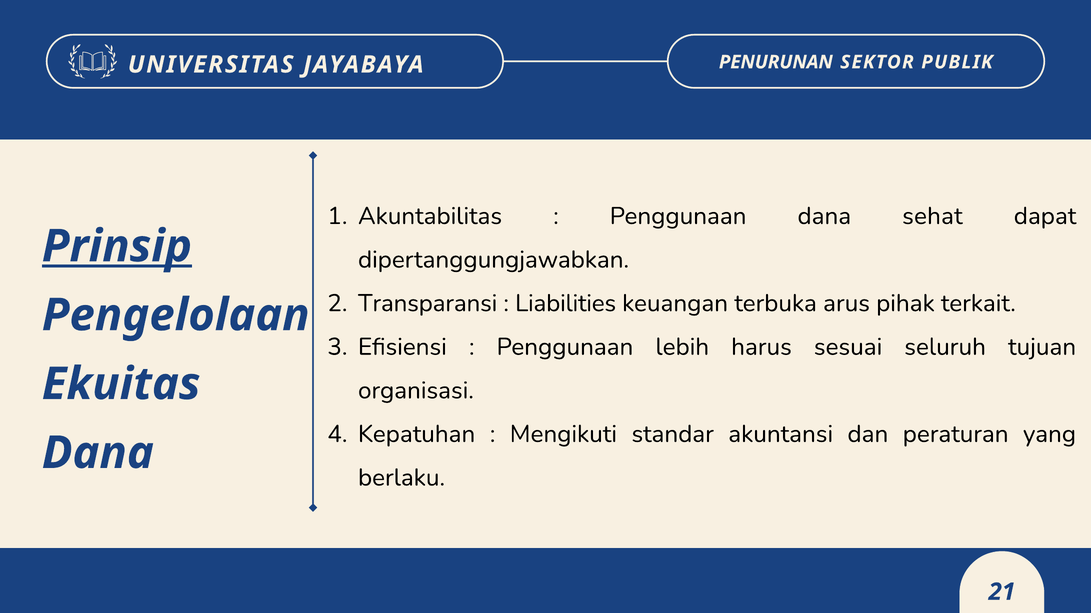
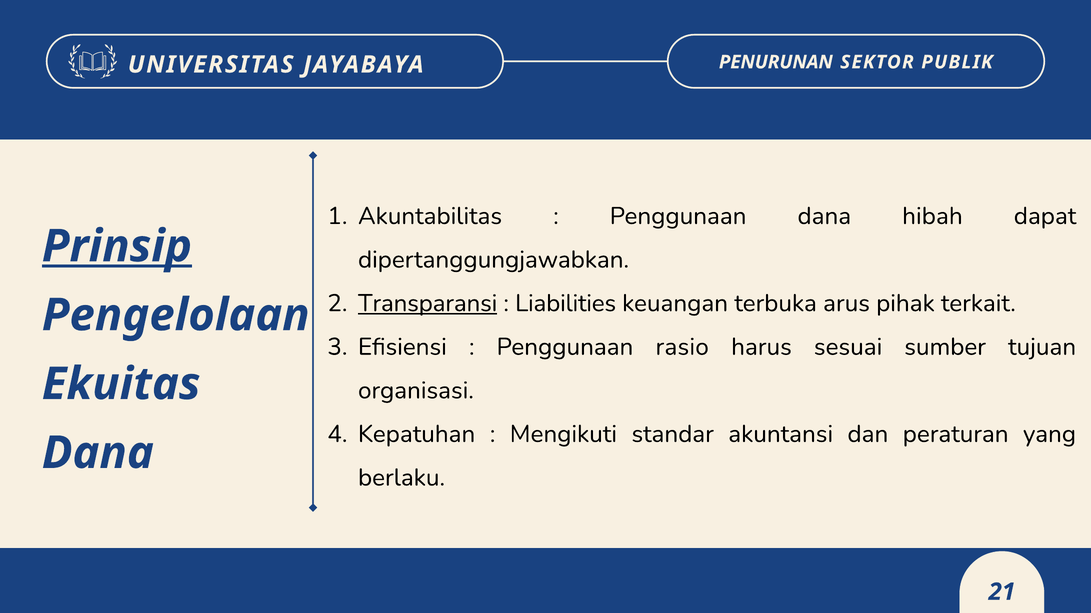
sehat: sehat -> hibah
Transparansi underline: none -> present
lebih: lebih -> rasio
seluruh: seluruh -> sumber
